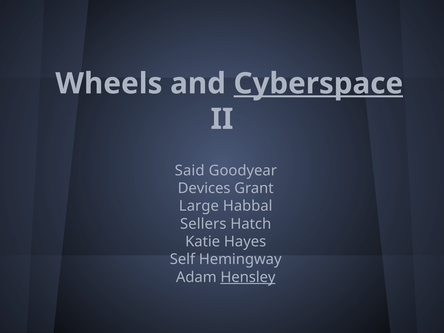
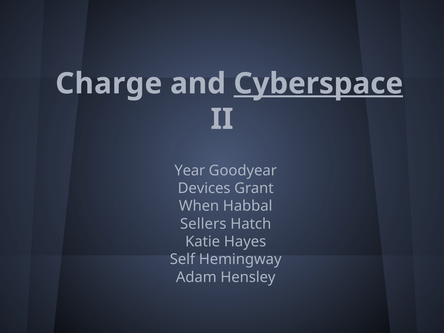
Wheels: Wheels -> Charge
Said: Said -> Year
Large: Large -> When
Hensley underline: present -> none
